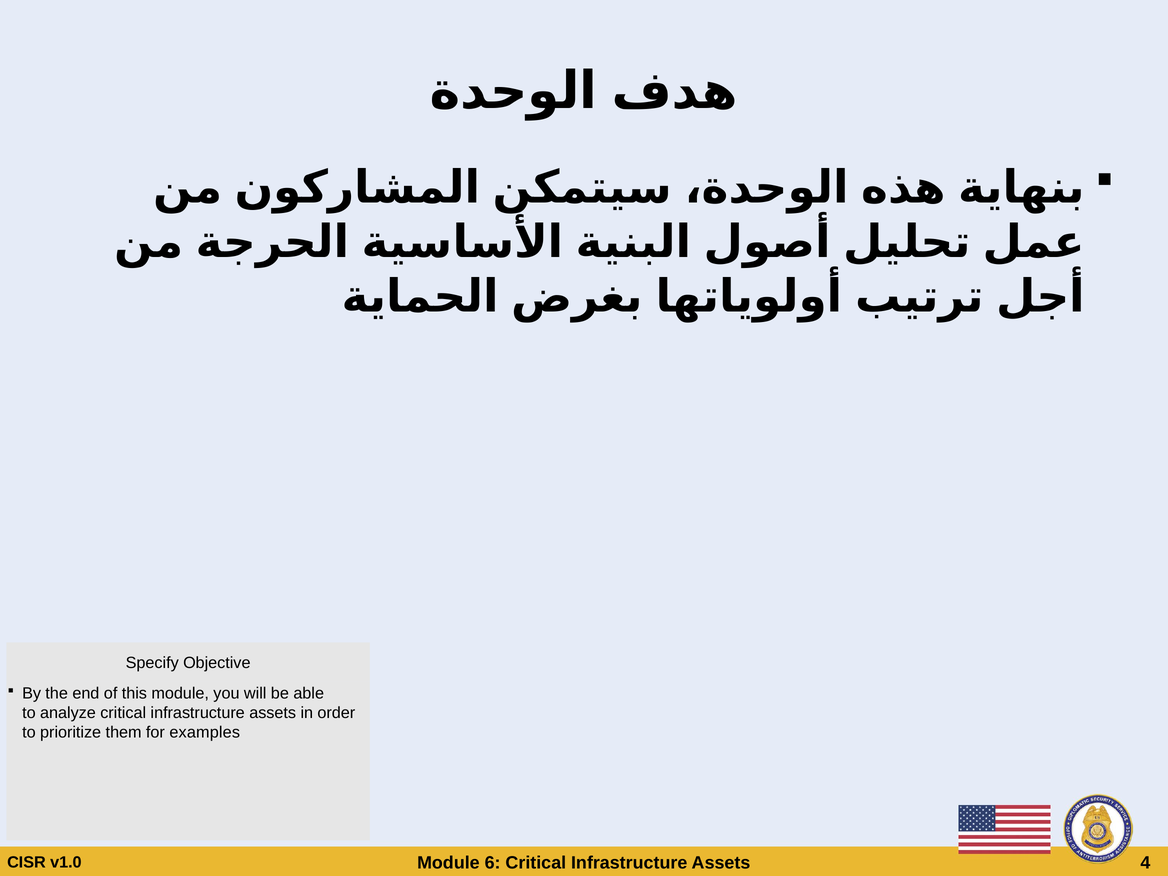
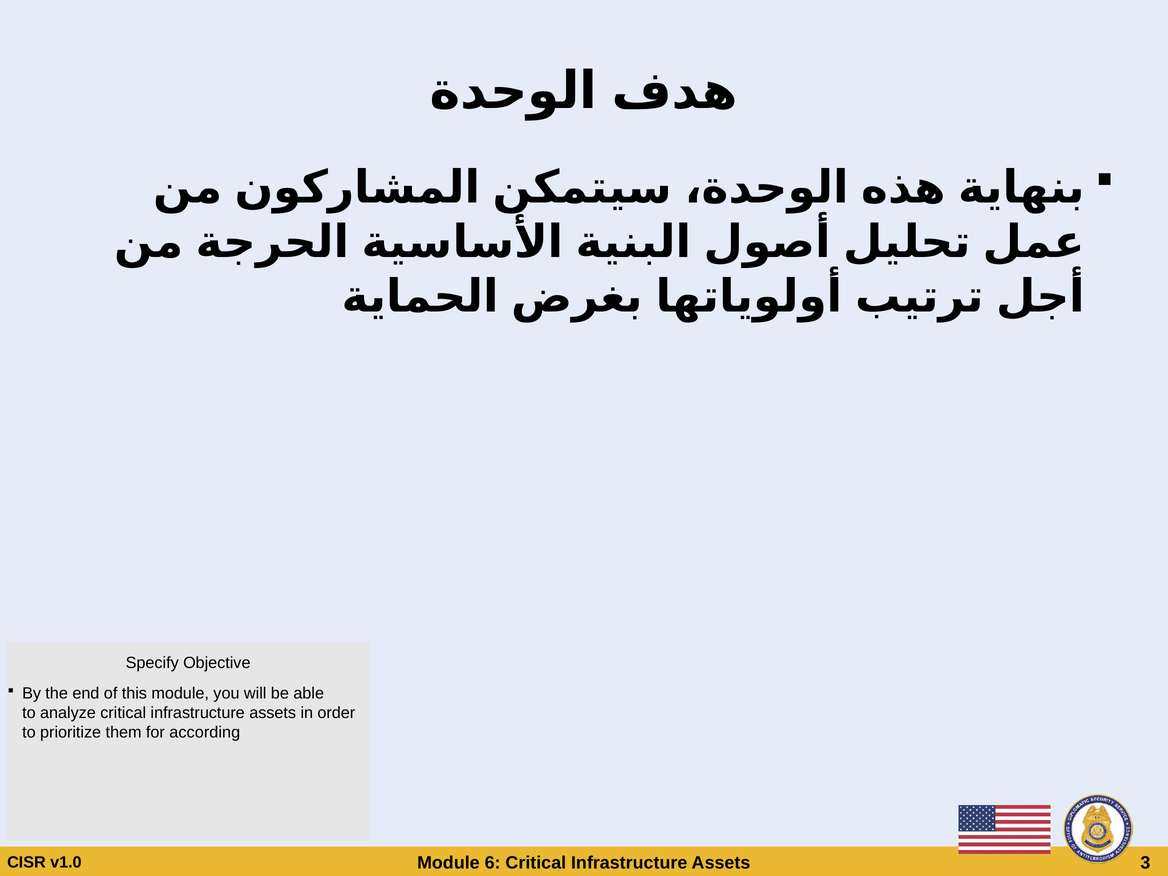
examples: examples -> according
4: 4 -> 3
